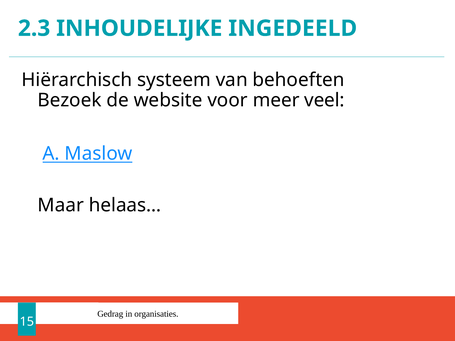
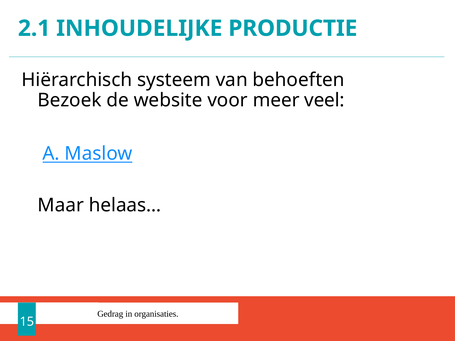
2.3: 2.3 -> 2.1
INGEDEELD: INGEDEELD -> PRODUCTIE
